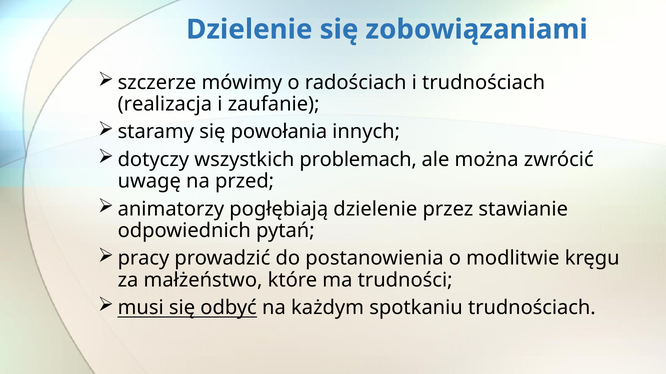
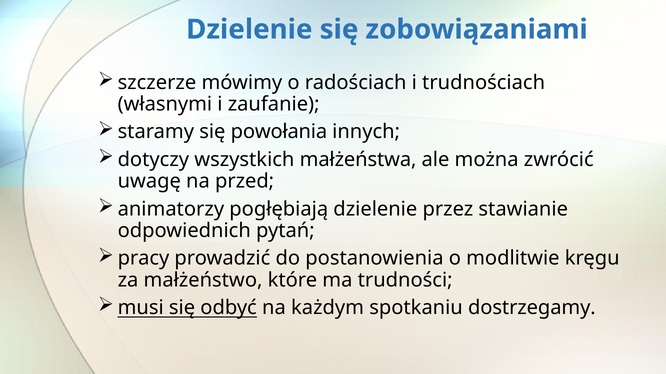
realizacja: realizacja -> własnymi
problemach: problemach -> małżeństwa
spotkaniu trudnościach: trudnościach -> dostrzegamy
